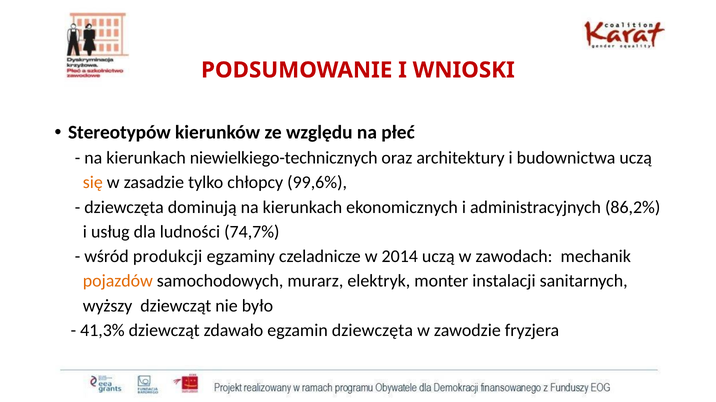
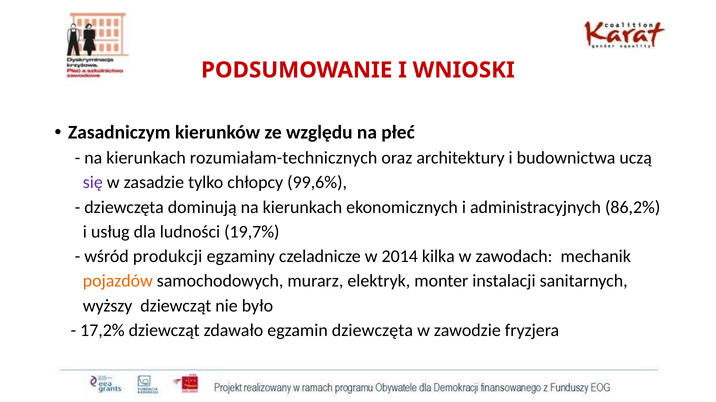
Stereotypów: Stereotypów -> Zasadniczym
niewielkiego-technicznych: niewielkiego-technicznych -> rozumiałam-technicznych
się colour: orange -> purple
74,7%: 74,7% -> 19,7%
2014 uczą: uczą -> kilka
41,3%: 41,3% -> 17,2%
